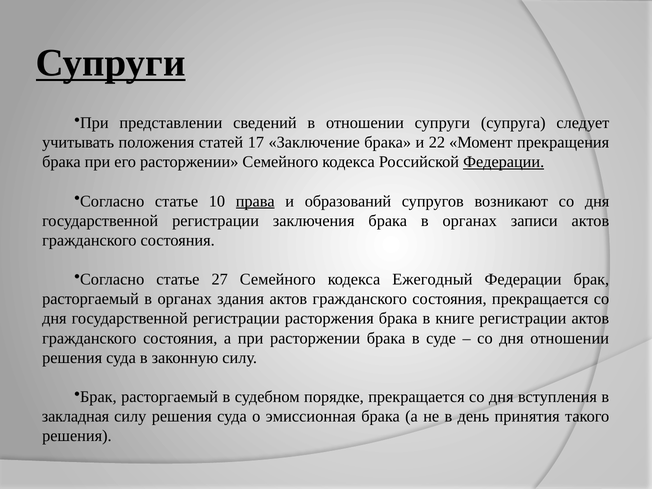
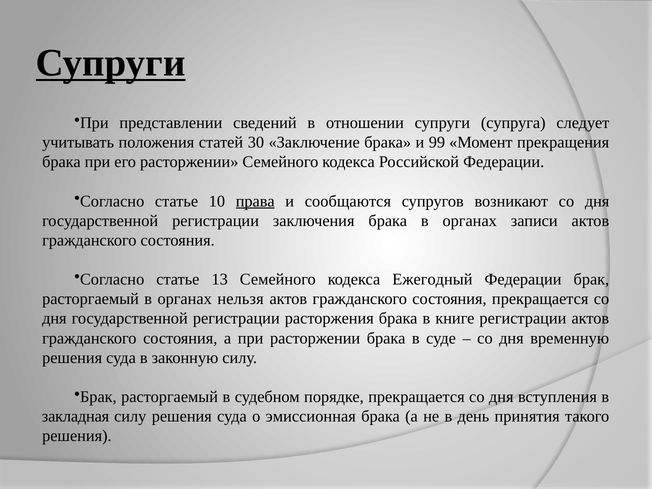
17: 17 -> 30
22: 22 -> 99
Федерации at (504, 162) underline: present -> none
образований: образований -> сообщаются
27: 27 -> 13
здания: здания -> нельзя
дня отношении: отношении -> временную
